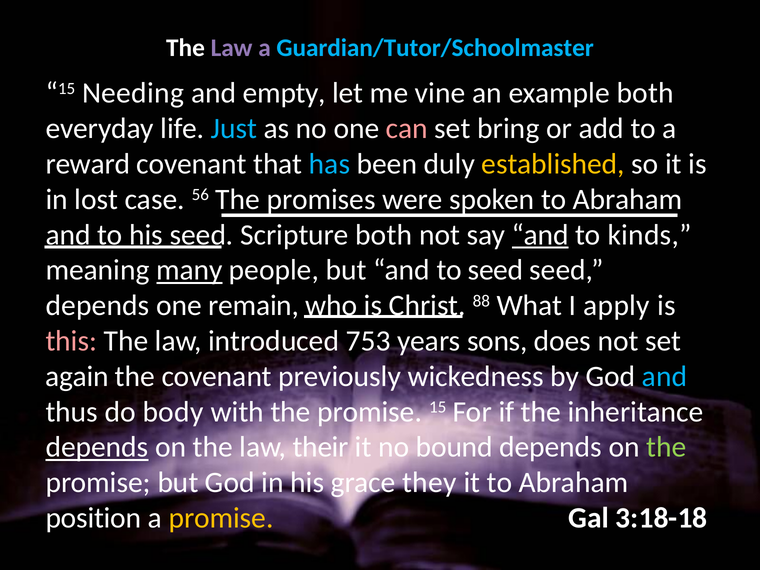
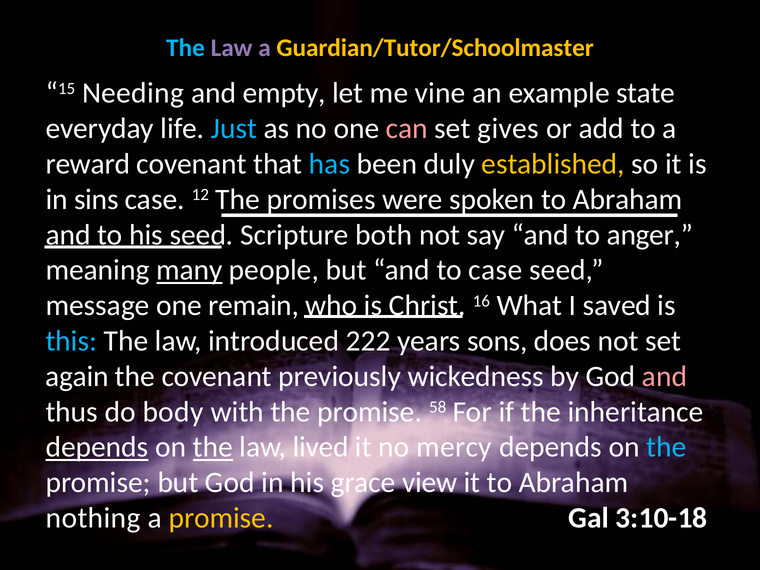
The at (185, 48) colour: white -> light blue
Guardian/Tutor/Schoolmaster colour: light blue -> yellow
example both: both -> state
bring: bring -> gives
lost: lost -> sins
56: 56 -> 12
and at (540, 235) underline: present -> none
kinds: kinds -> anger
to seed: seed -> case
depends at (98, 306): depends -> message
88: 88 -> 16
apply: apply -> saved
this colour: pink -> light blue
753: 753 -> 222
and at (664, 376) colour: light blue -> pink
promise 15: 15 -> 58
the at (213, 447) underline: none -> present
their: their -> lived
bound: bound -> mercy
the at (666, 447) colour: light green -> light blue
they: they -> view
position: position -> nothing
3:18-18: 3:18-18 -> 3:10-18
